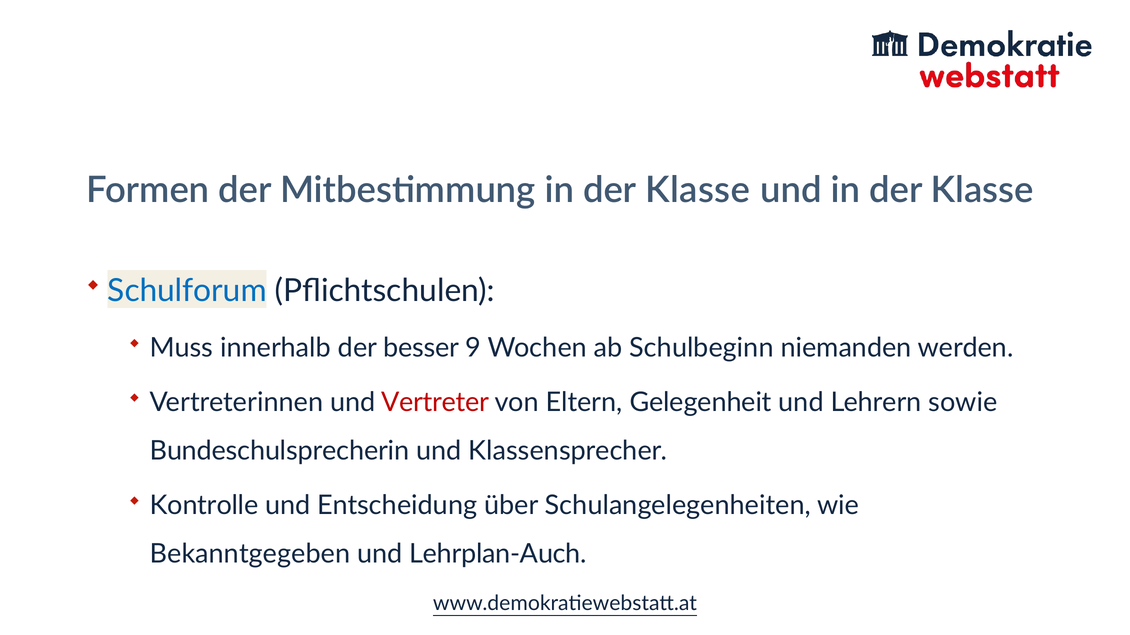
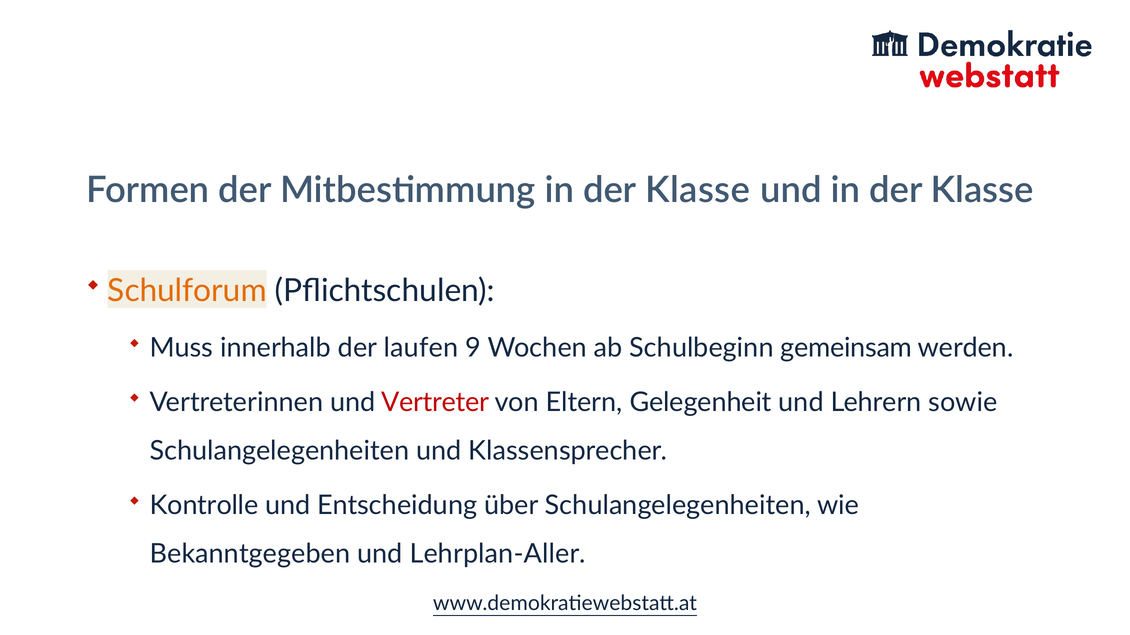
Schulforum colour: blue -> orange
besser: besser -> laufen
niemanden: niemanden -> gemeinsam
Bundeschulsprecherin at (280, 451): Bundeschulsprecherin -> Schulangelegenheiten
Lehrplan-Auch: Lehrplan-Auch -> Lehrplan-Aller
